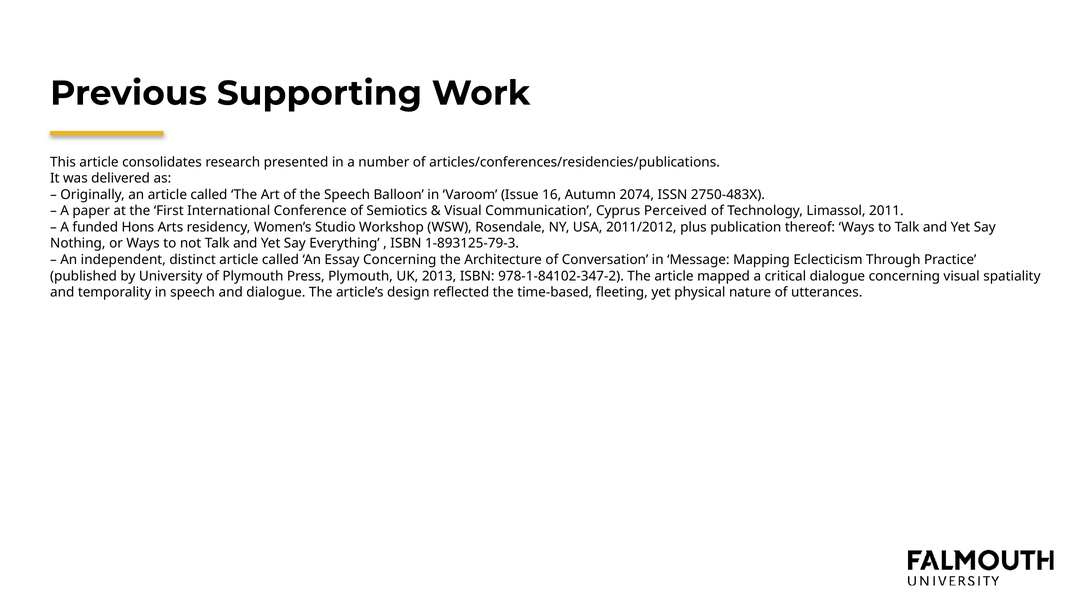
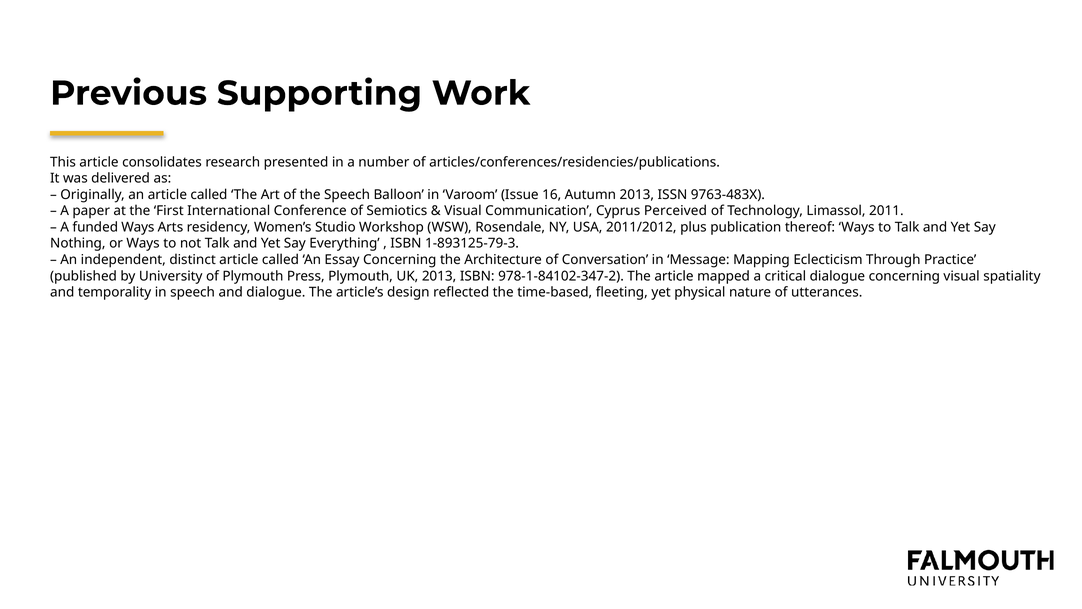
Autumn 2074: 2074 -> 2013
2750-483X: 2750-483X -> 9763-483X
funded Hons: Hons -> Ways
